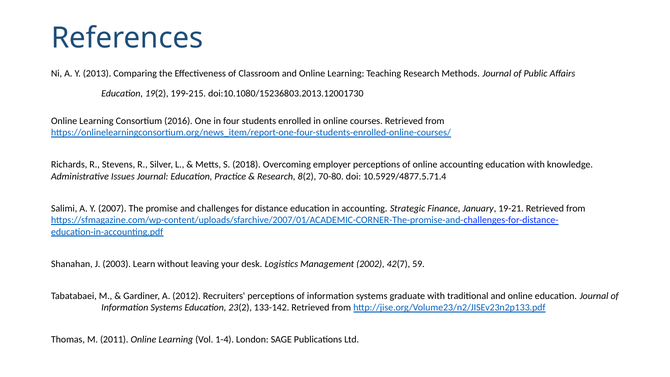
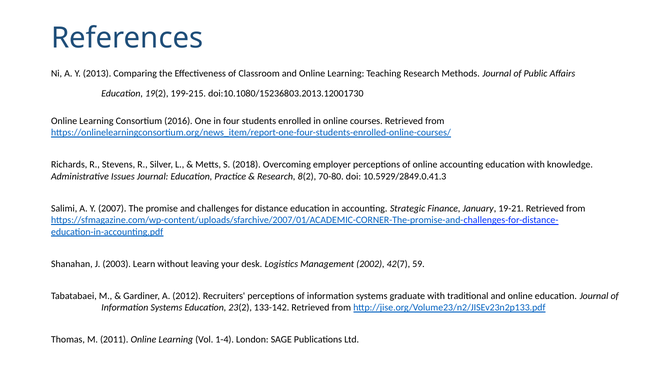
10.5929/4877.5.71.4: 10.5929/4877.5.71.4 -> 10.5929/2849.0.41.3
